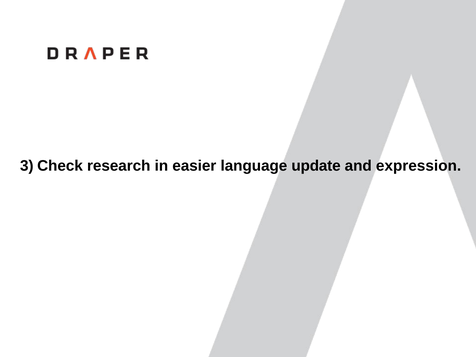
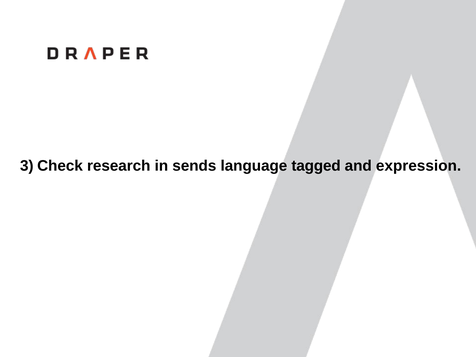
easier: easier -> sends
update: update -> tagged
